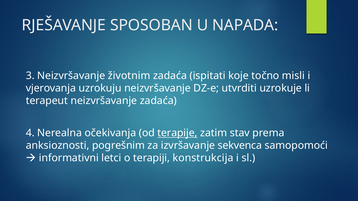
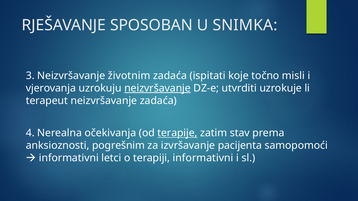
NAPADA: NAPADA -> SNIMKA
neizvršavanje at (158, 88) underline: none -> present
sekvenca: sekvenca -> pacijenta
terapiji konstrukcija: konstrukcija -> informativni
